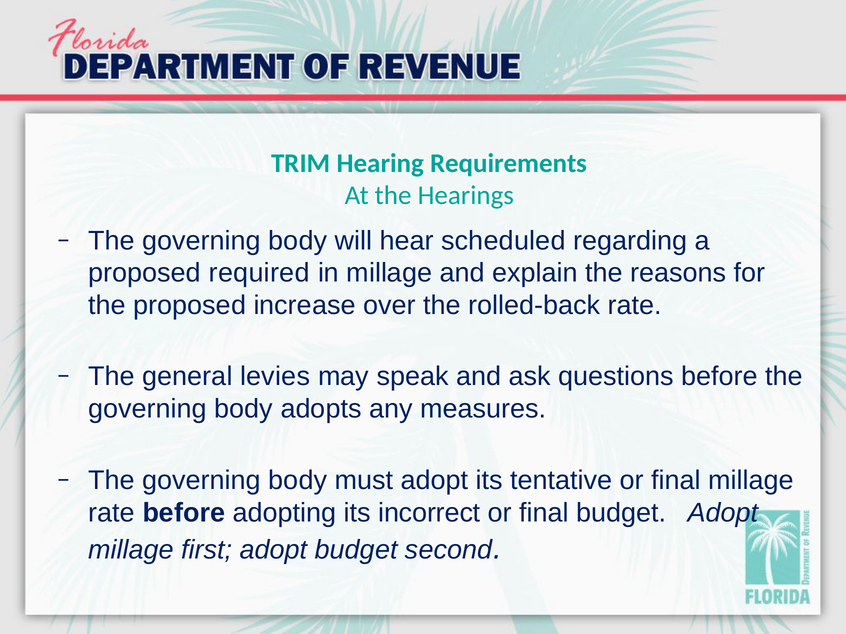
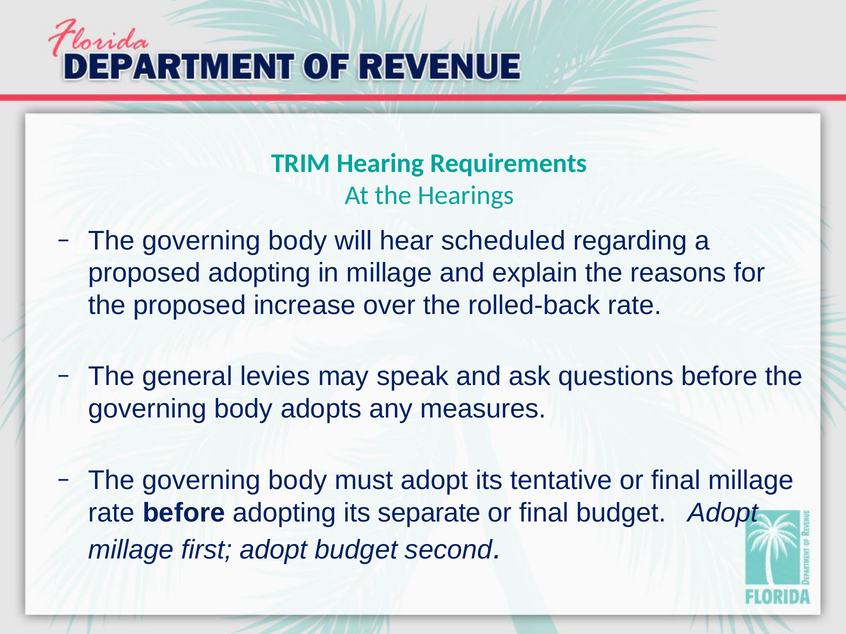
proposed required: required -> adopting
incorrect: incorrect -> separate
